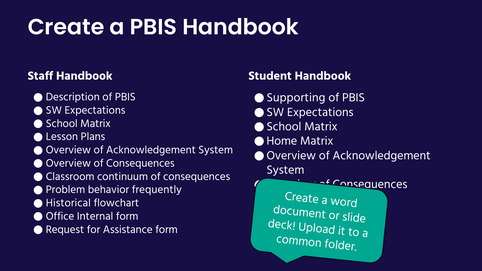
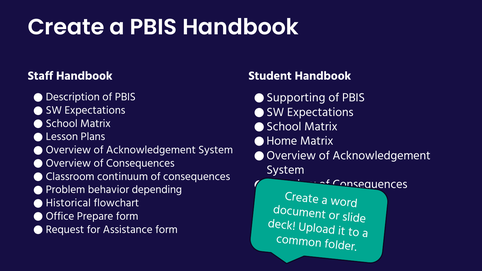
frequently: frequently -> depending
Internal: Internal -> Prepare
